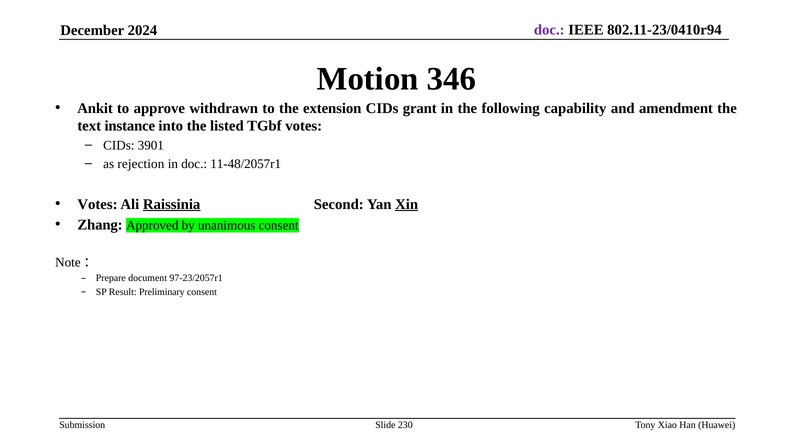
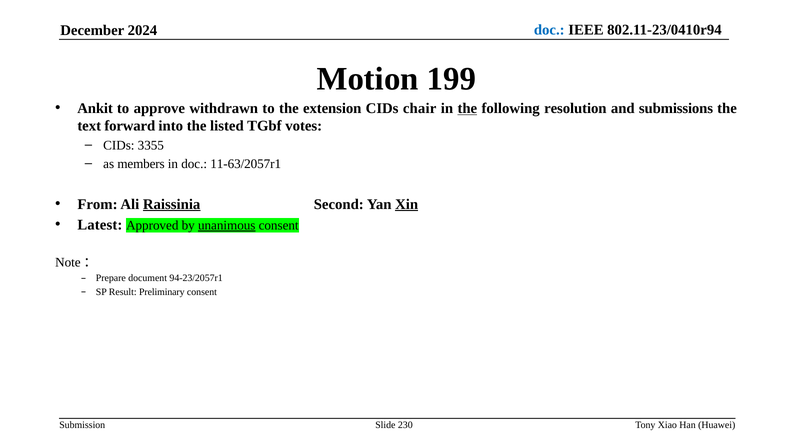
doc at (549, 30) colour: purple -> blue
346: 346 -> 199
grant: grant -> chair
the at (467, 108) underline: none -> present
capability: capability -> resolution
amendment: amendment -> submissions
instance: instance -> forward
3901: 3901 -> 3355
rejection: rejection -> members
11-48/2057r1: 11-48/2057r1 -> 11-63/2057r1
Votes at (97, 204): Votes -> From
Zhang: Zhang -> Latest
unanimous underline: none -> present
97-23/2057r1: 97-23/2057r1 -> 94-23/2057r1
